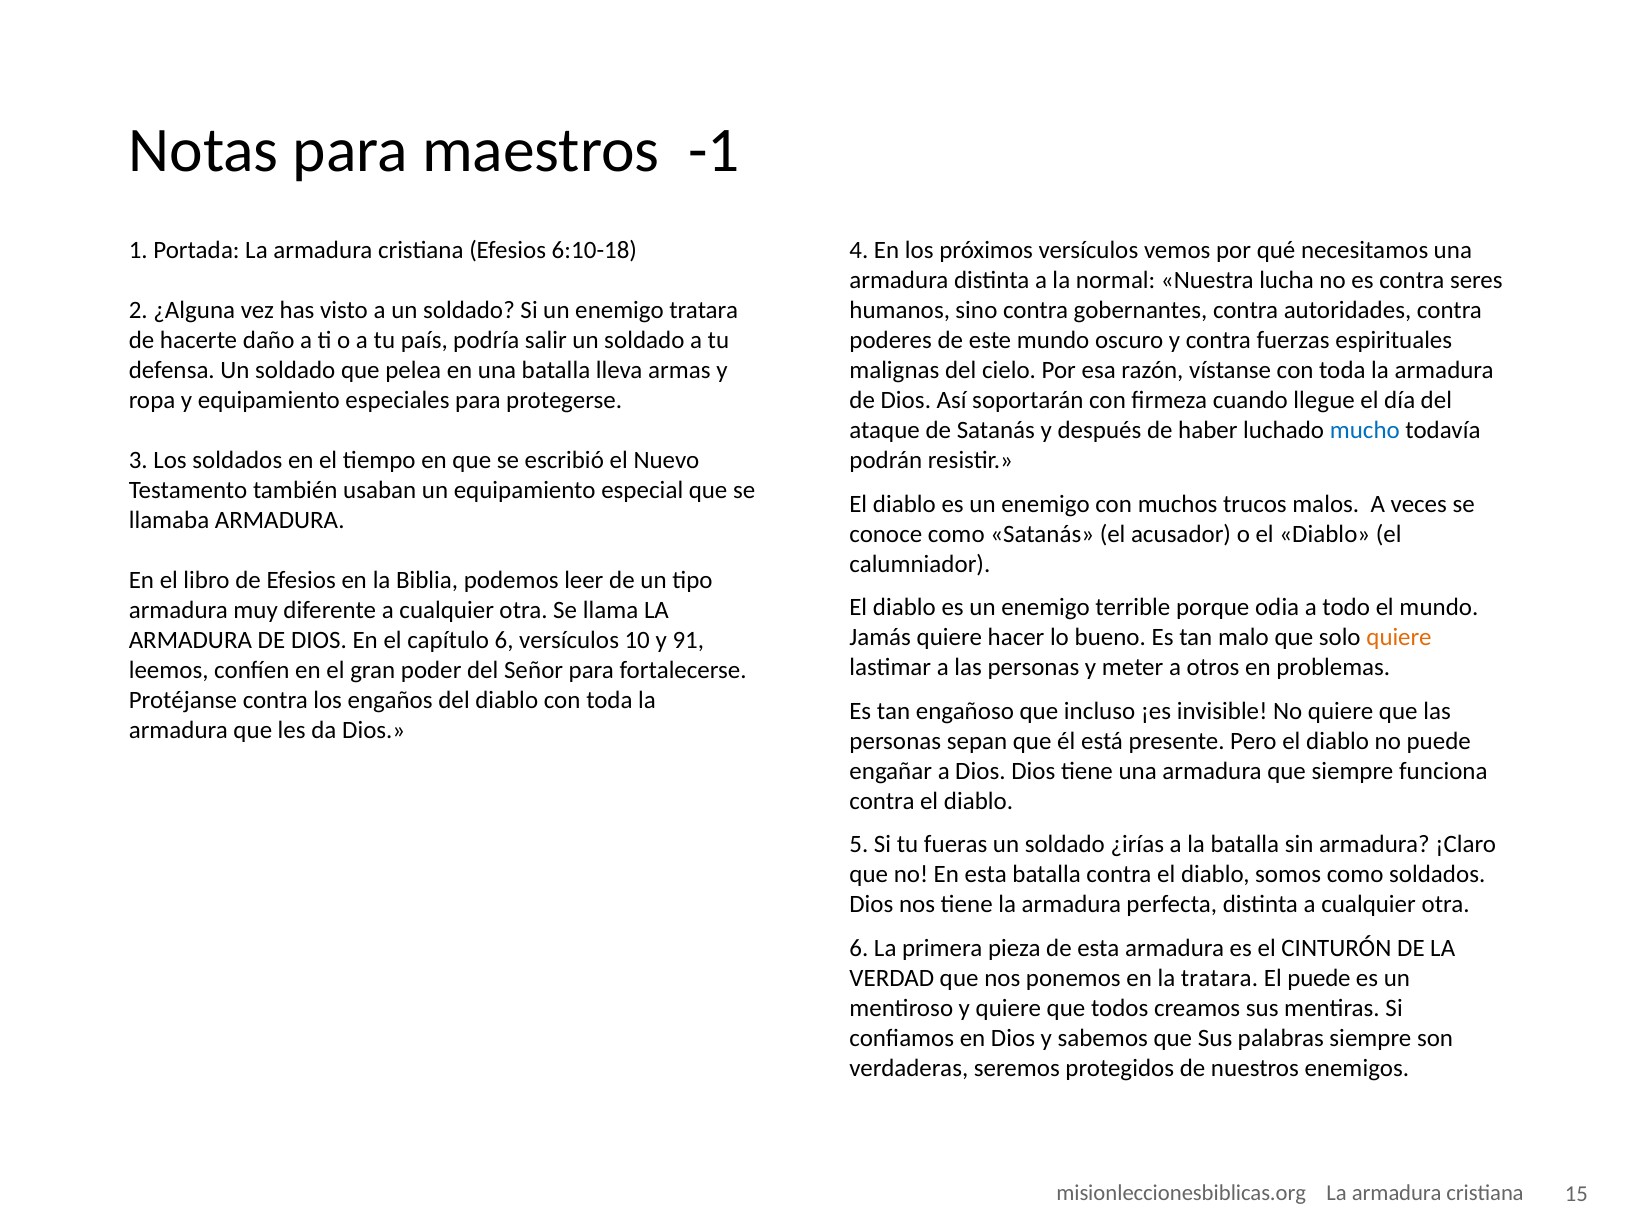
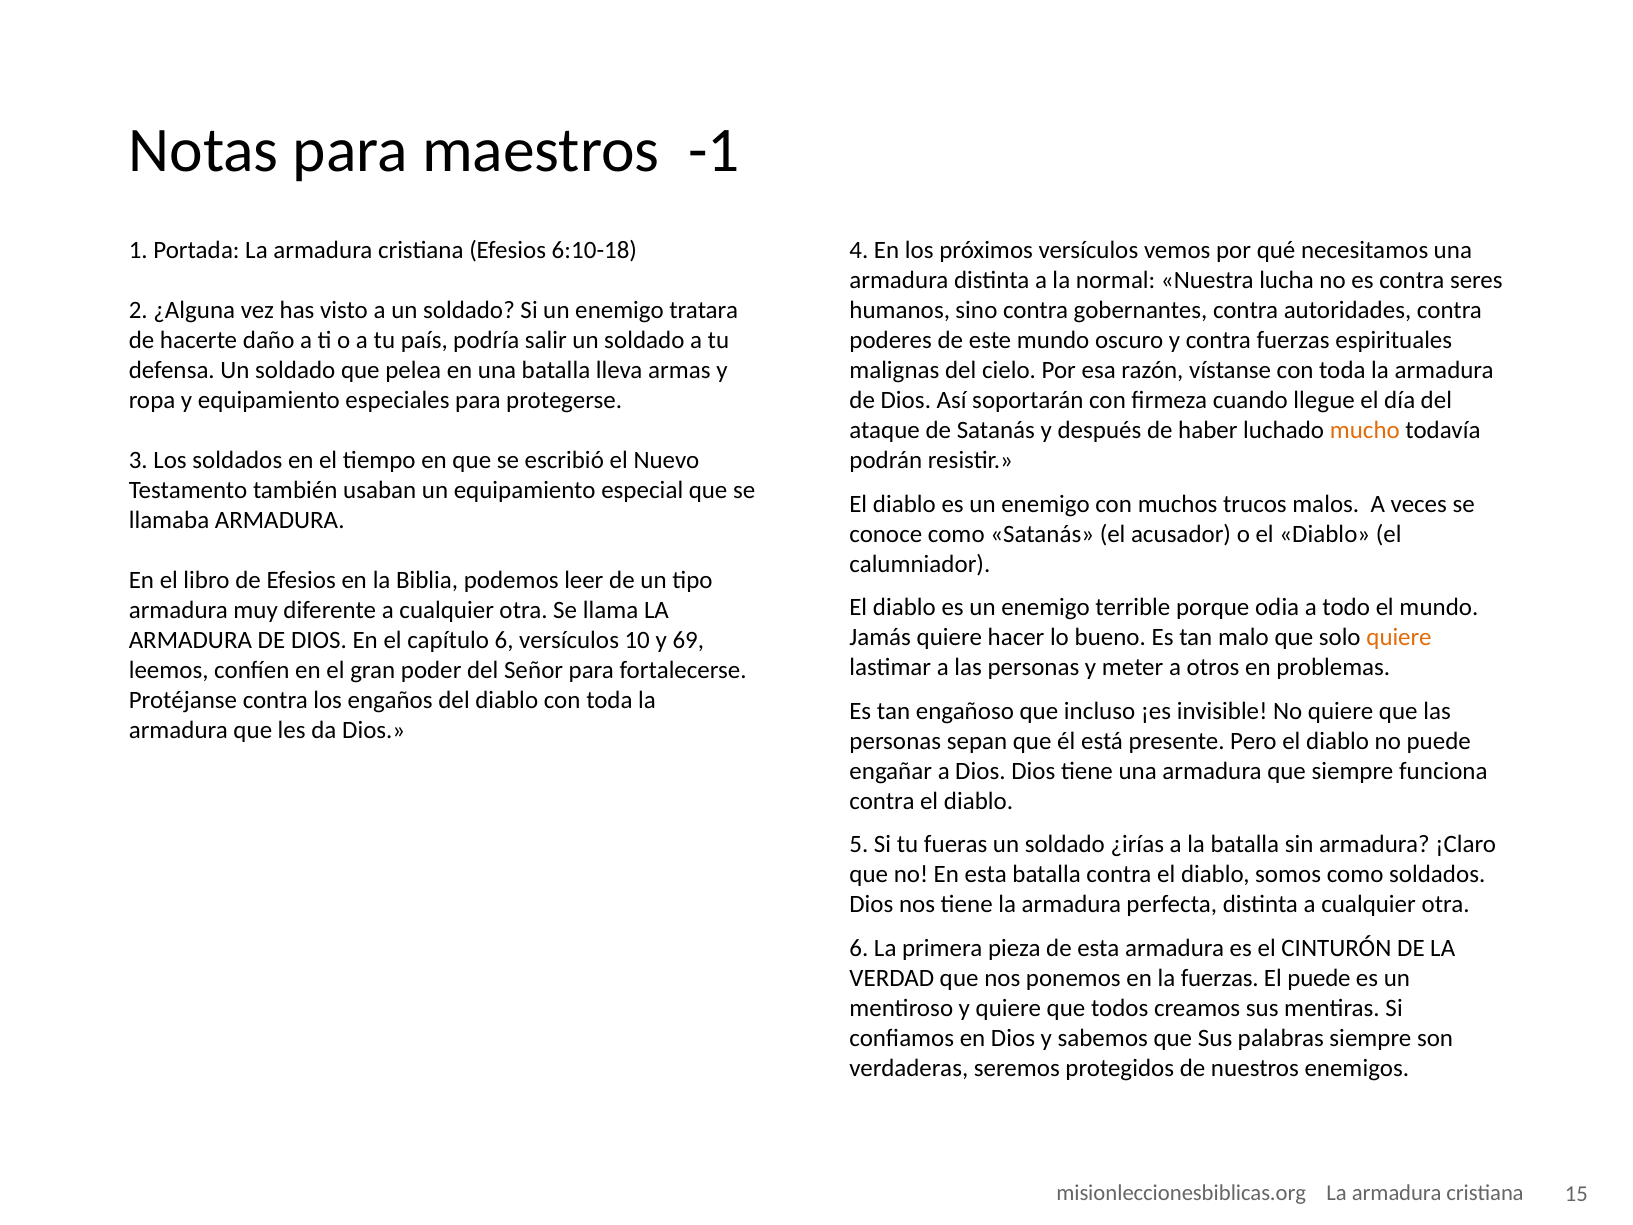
mucho colour: blue -> orange
91: 91 -> 69
la tratara: tratara -> fuerzas
